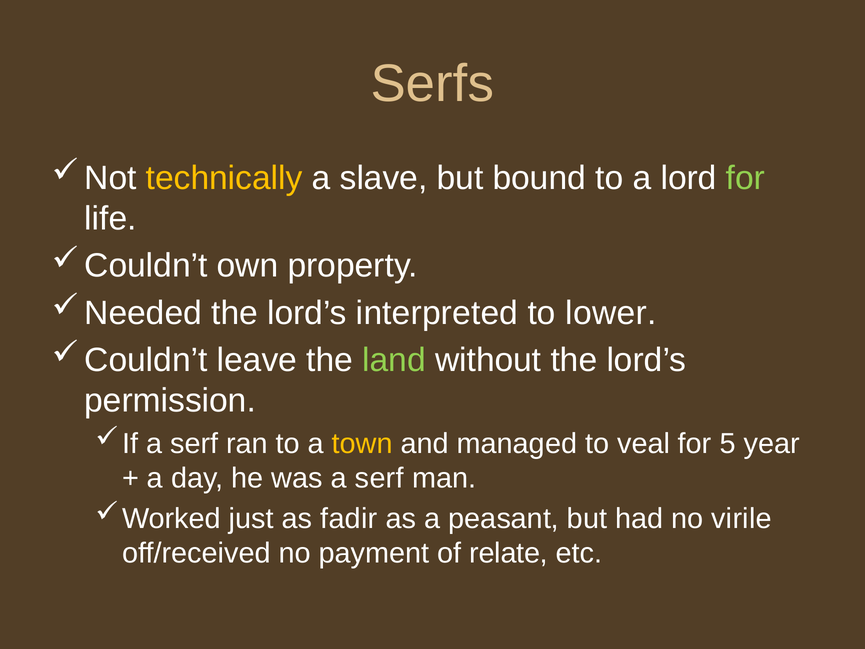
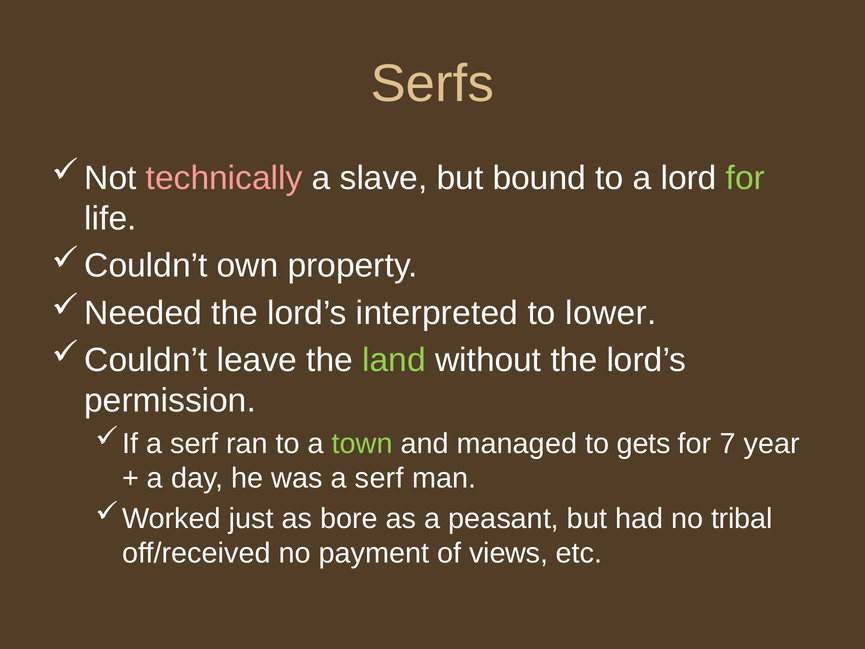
technically colour: yellow -> pink
town colour: yellow -> light green
veal: veal -> gets
5: 5 -> 7
fadir: fadir -> bore
virile: virile -> tribal
relate: relate -> views
